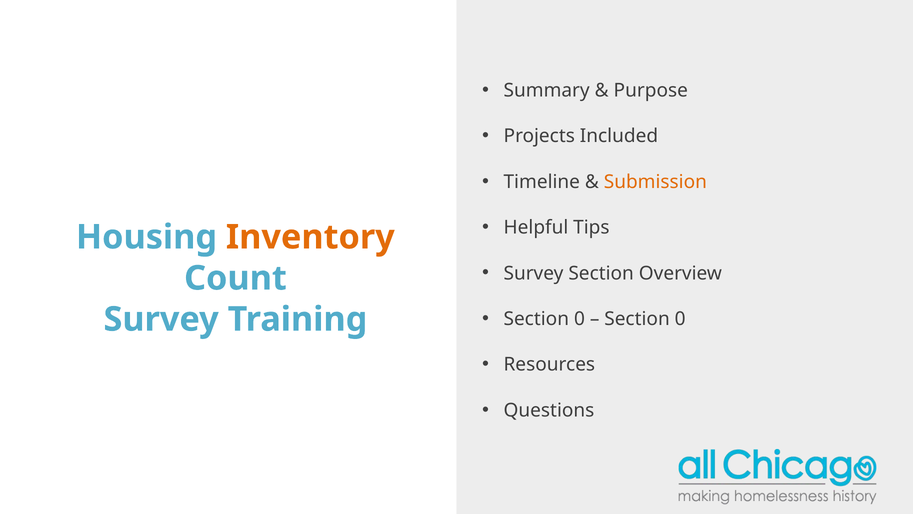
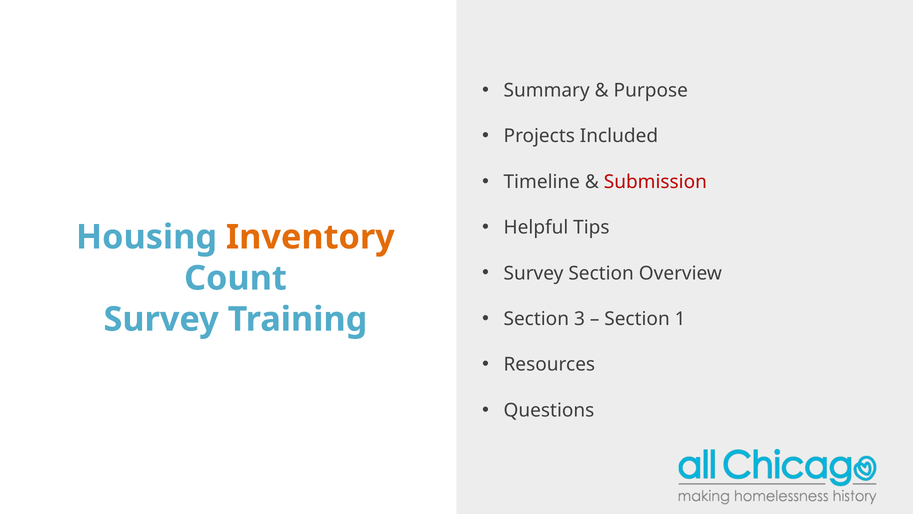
Submission colour: orange -> red
0 at (579, 319): 0 -> 3
0 at (680, 319): 0 -> 1
